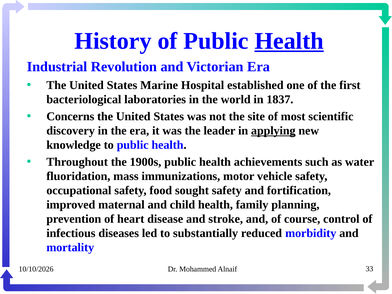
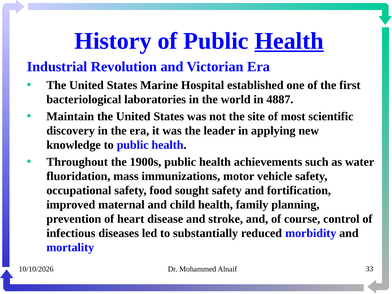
1837: 1837 -> 4887
Concerns: Concerns -> Maintain
applying underline: present -> none
